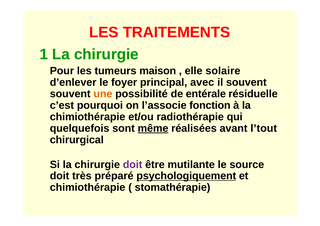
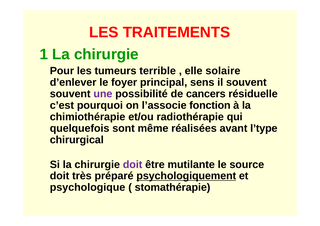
maison: maison -> terrible
avec: avec -> sens
une colour: orange -> purple
entérale: entérale -> cancers
même underline: present -> none
l’tout: l’tout -> l’type
chimiothérapie at (88, 188): chimiothérapie -> psychologique
